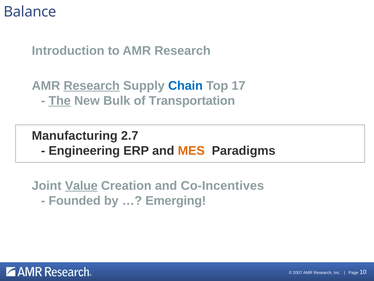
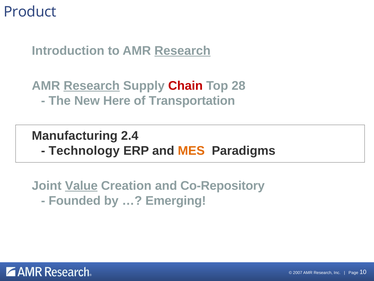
Balance: Balance -> Product
Research at (182, 51) underline: none -> present
Chain colour: blue -> red
17: 17 -> 28
The underline: present -> none
Bulk: Bulk -> Here
2.7: 2.7 -> 2.4
Engineering: Engineering -> Technology
Co-Incentives: Co-Incentives -> Co-Repository
